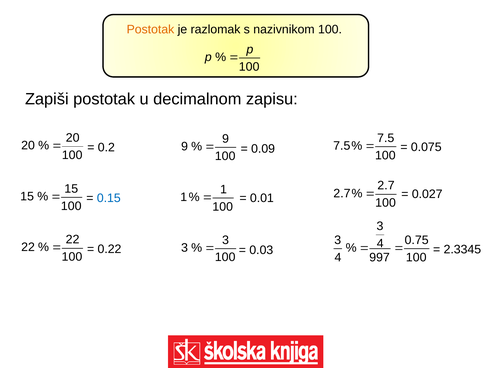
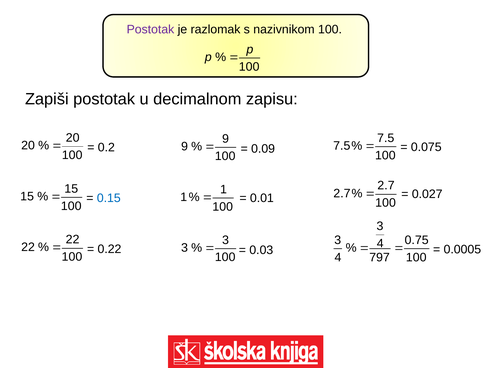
Postotak at (150, 29) colour: orange -> purple
2.3345: 2.3345 -> 0.0005
997: 997 -> 797
